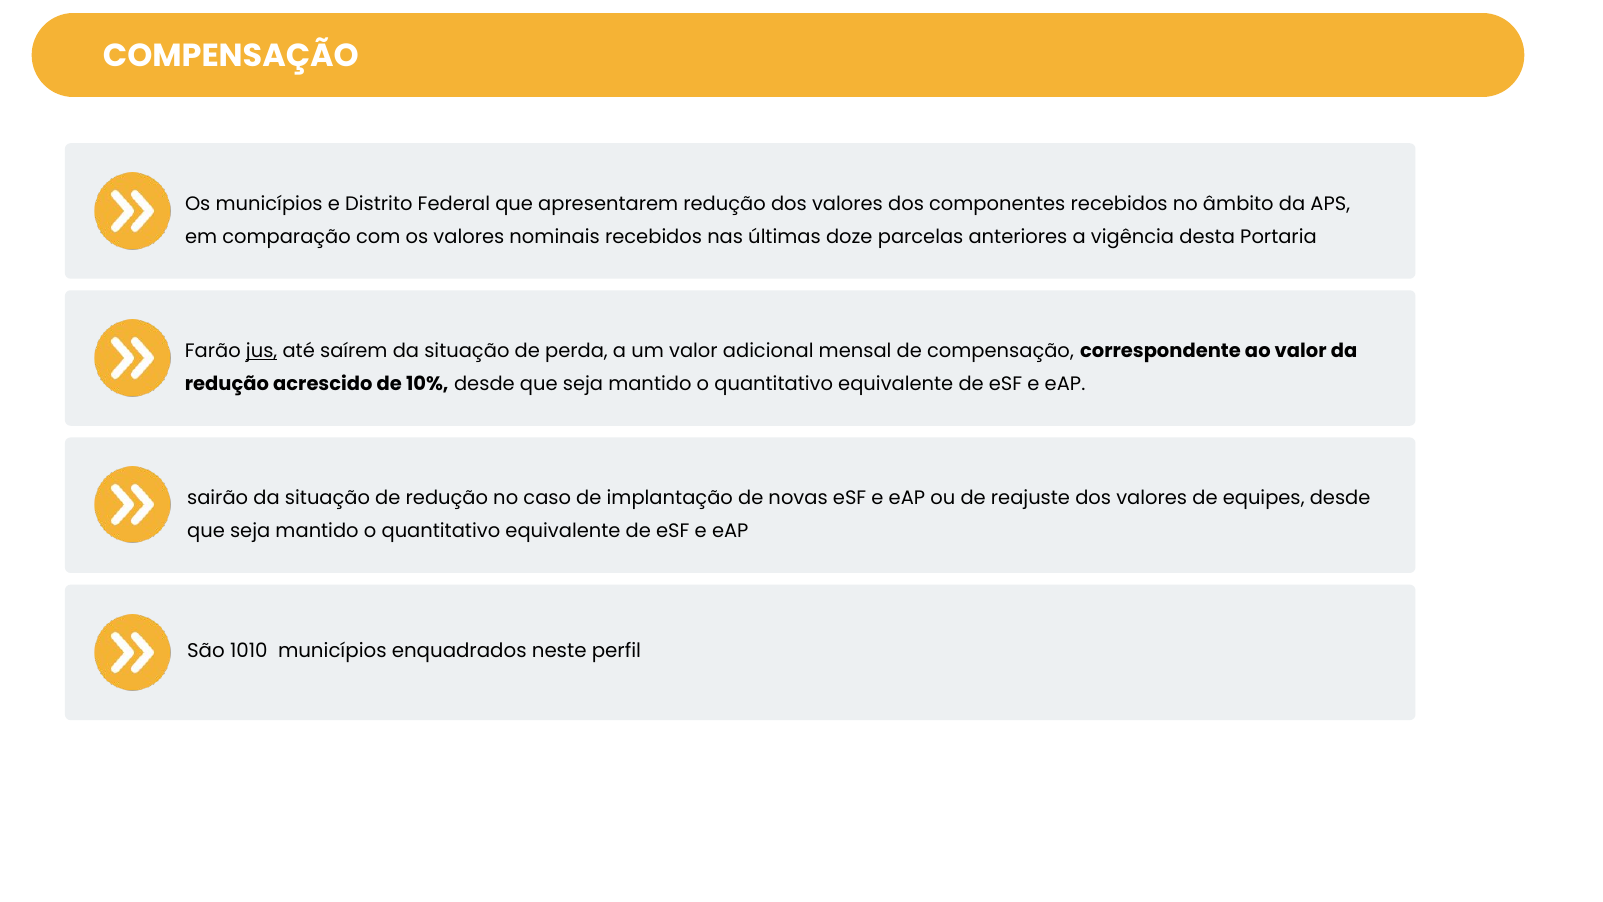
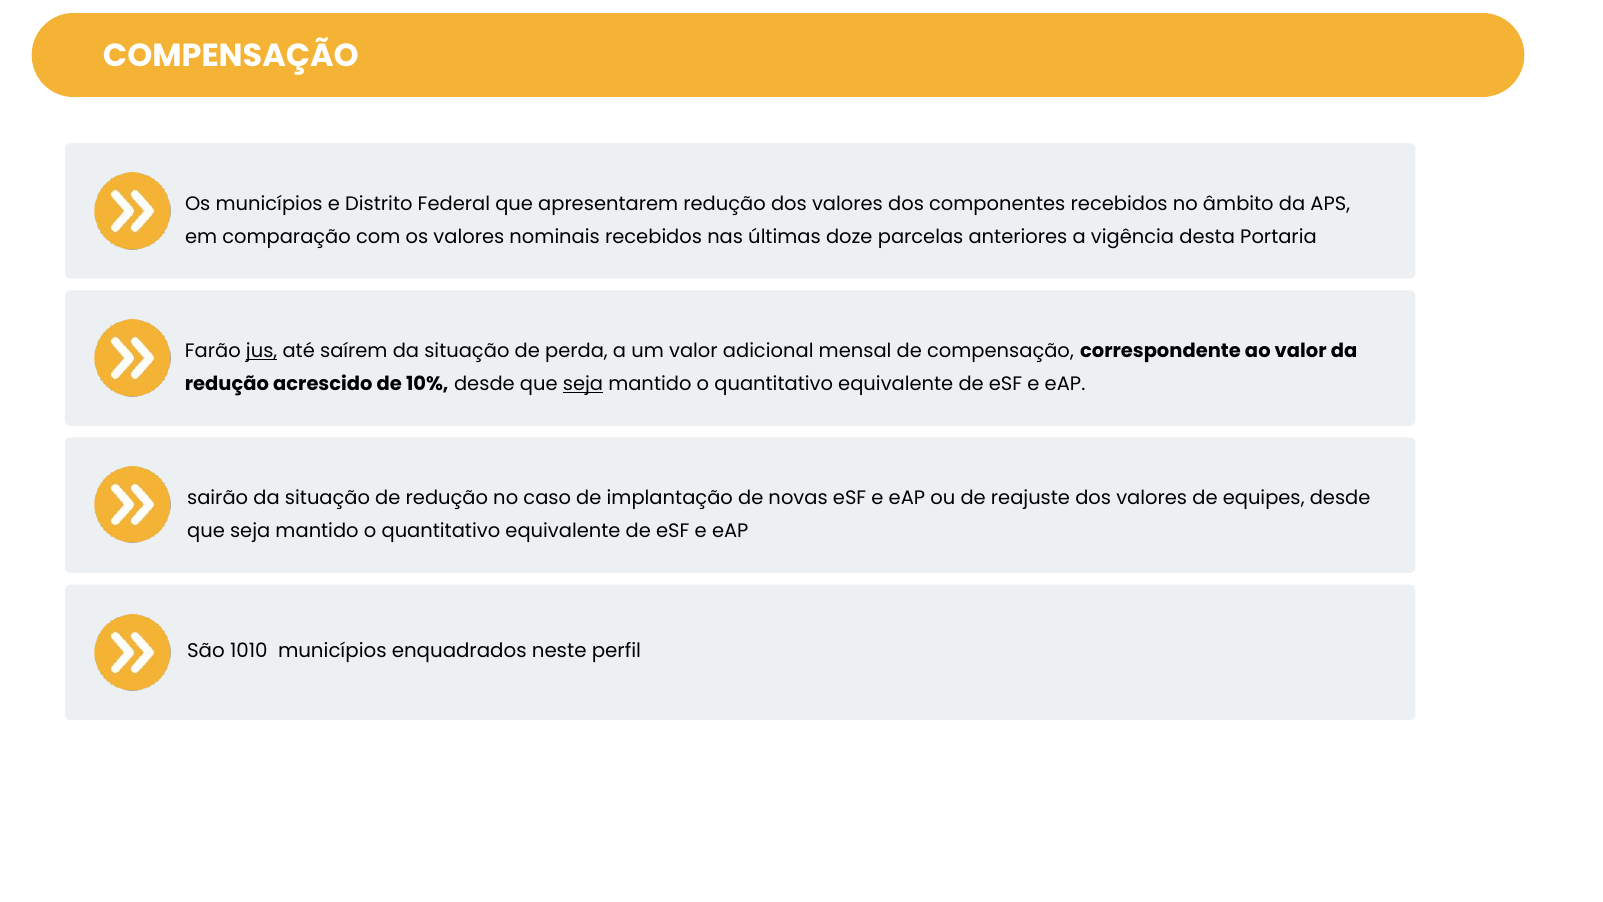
seja at (583, 384) underline: none -> present
